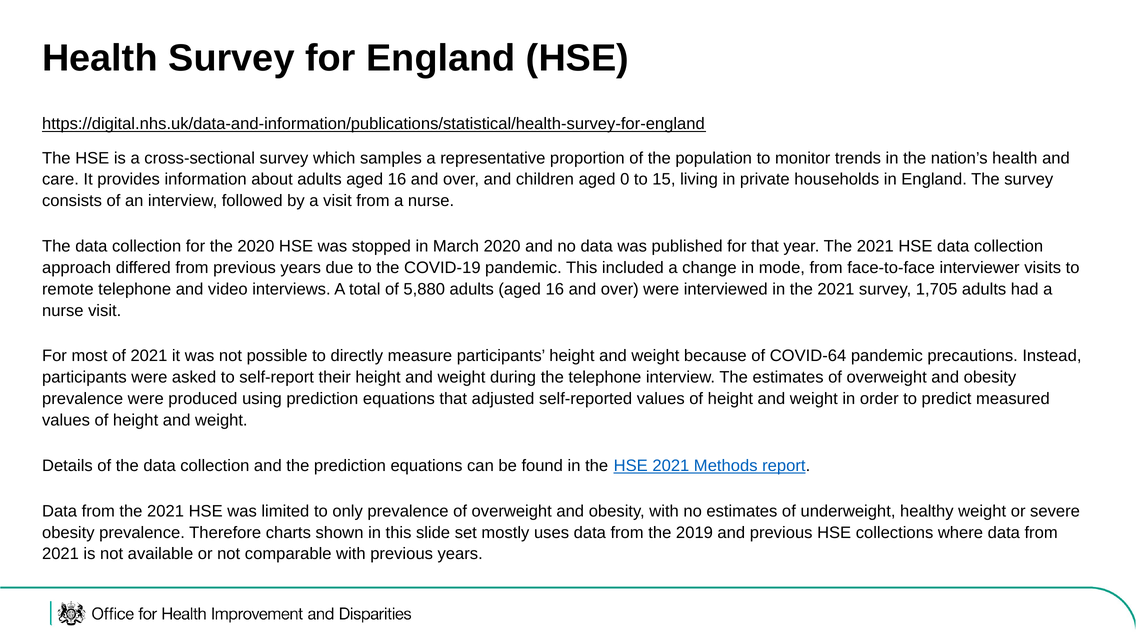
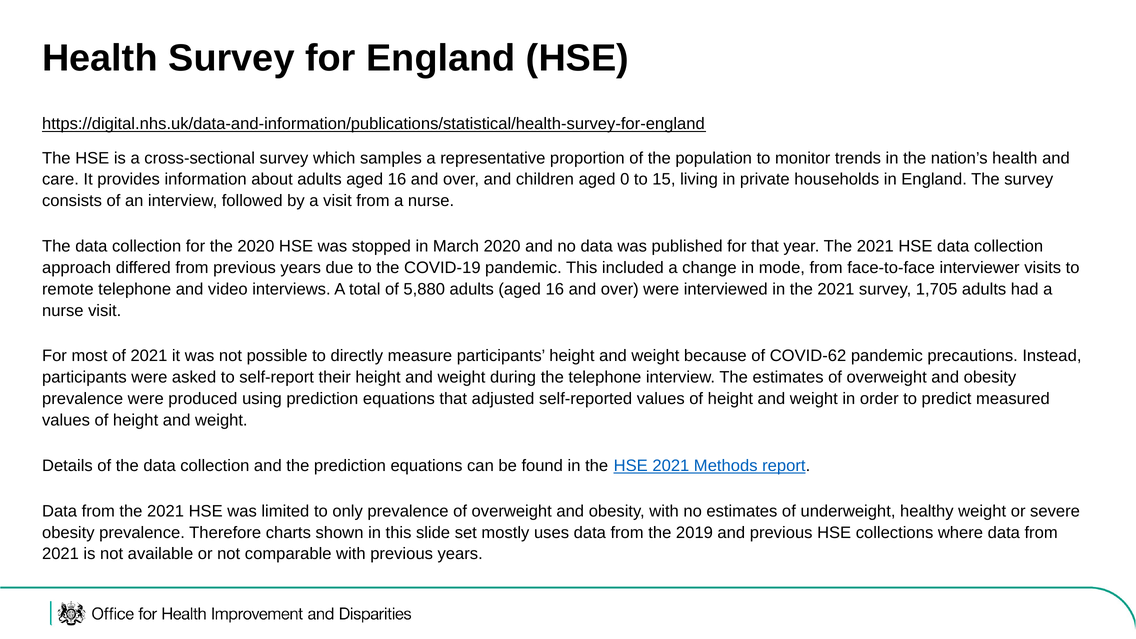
COVID-64: COVID-64 -> COVID-62
